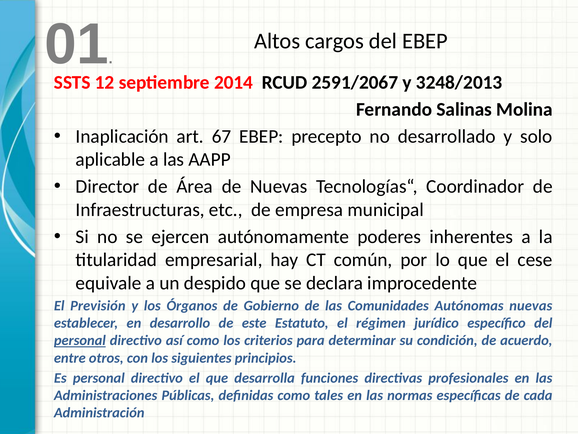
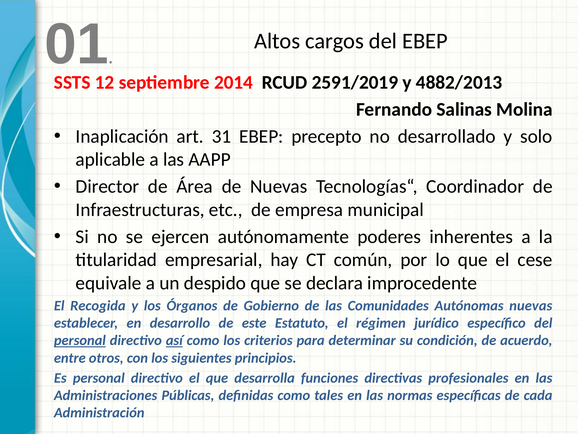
2591/2067: 2591/2067 -> 2591/2019
3248/2013: 3248/2013 -> 4882/2013
67: 67 -> 31
Previsión: Previsión -> Recogida
así underline: none -> present
